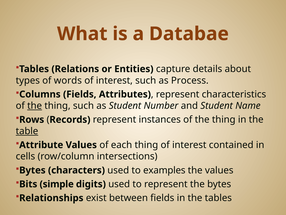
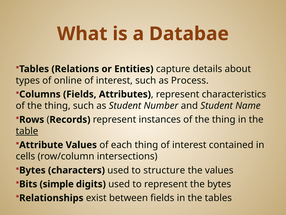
words: words -> online
the at (35, 106) underline: present -> none
examples: examples -> structure
